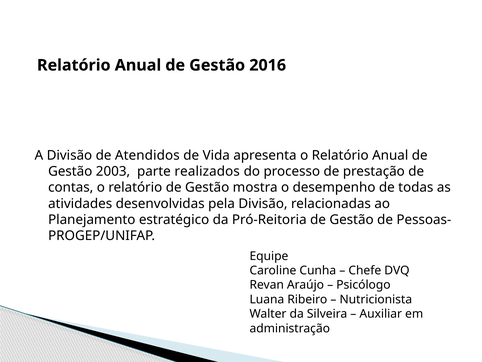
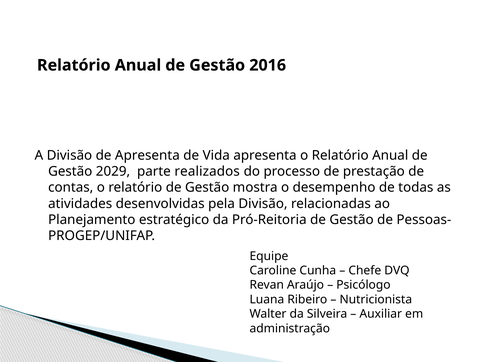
de Atendidos: Atendidos -> Apresenta
2003: 2003 -> 2029
